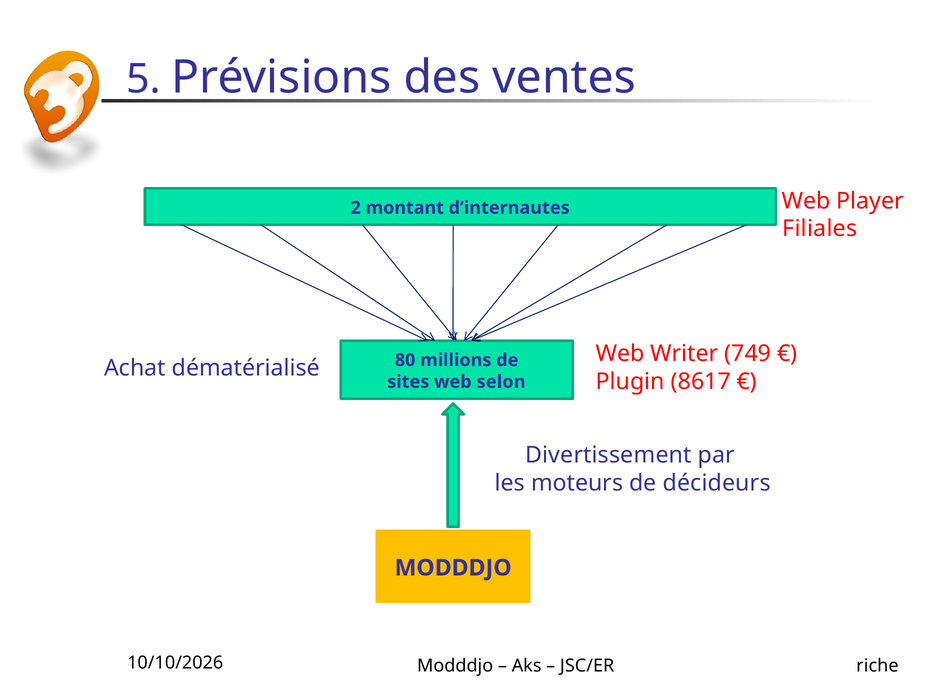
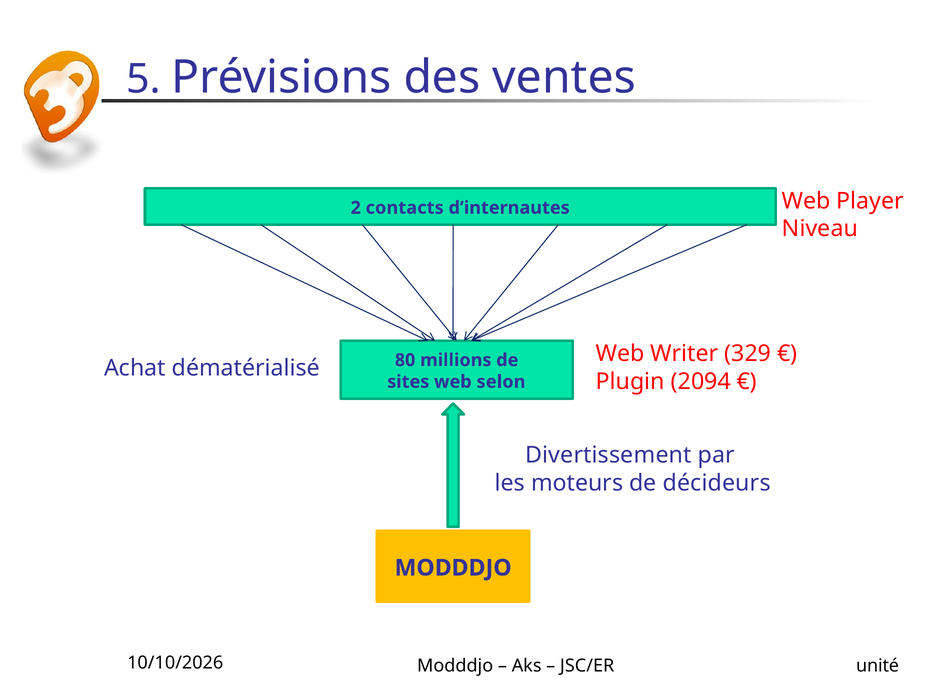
montant: montant -> contacts
Filiales: Filiales -> Niveau
749: 749 -> 329
8617: 8617 -> 2094
riche: riche -> unité
